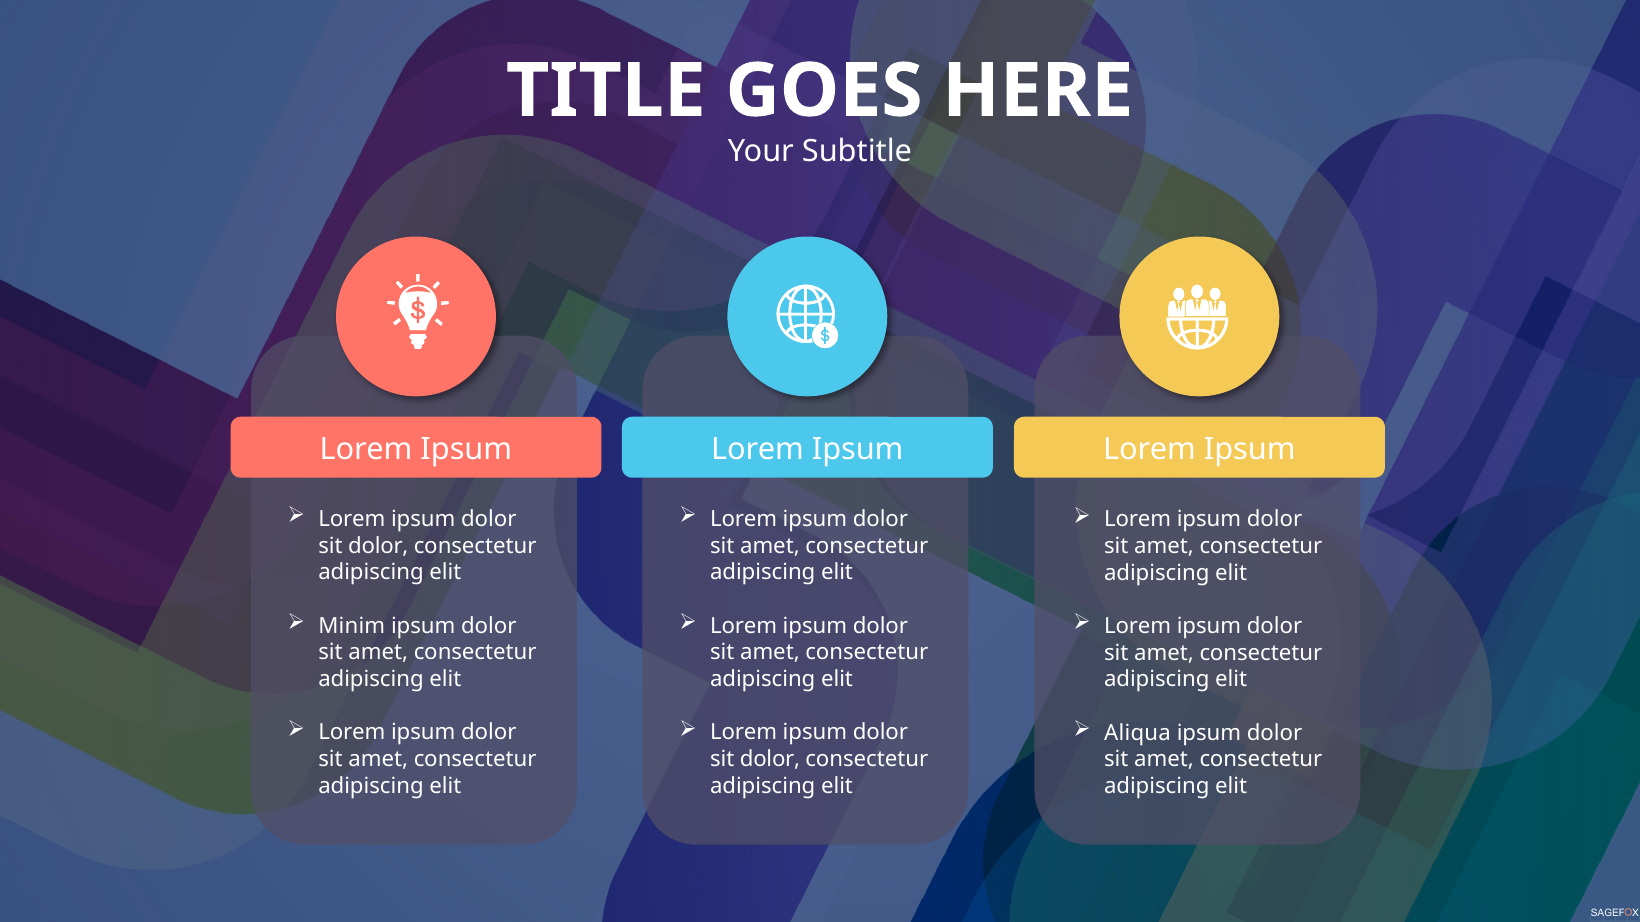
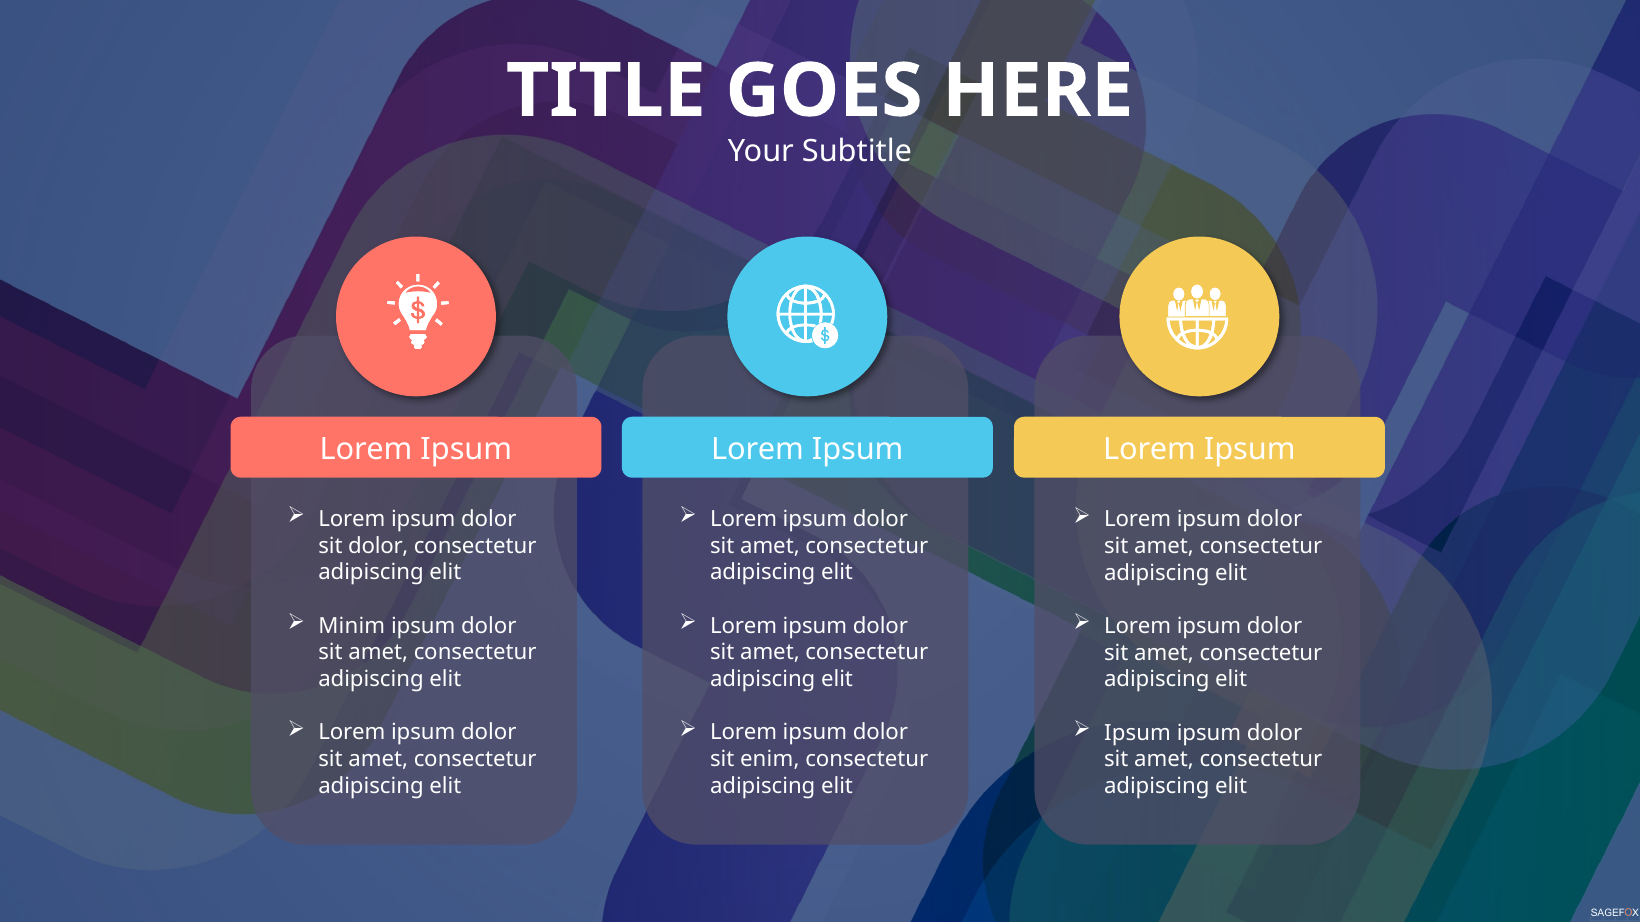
Aliqua at (1138, 733): Aliqua -> Ipsum
dolor at (770, 759): dolor -> enim
